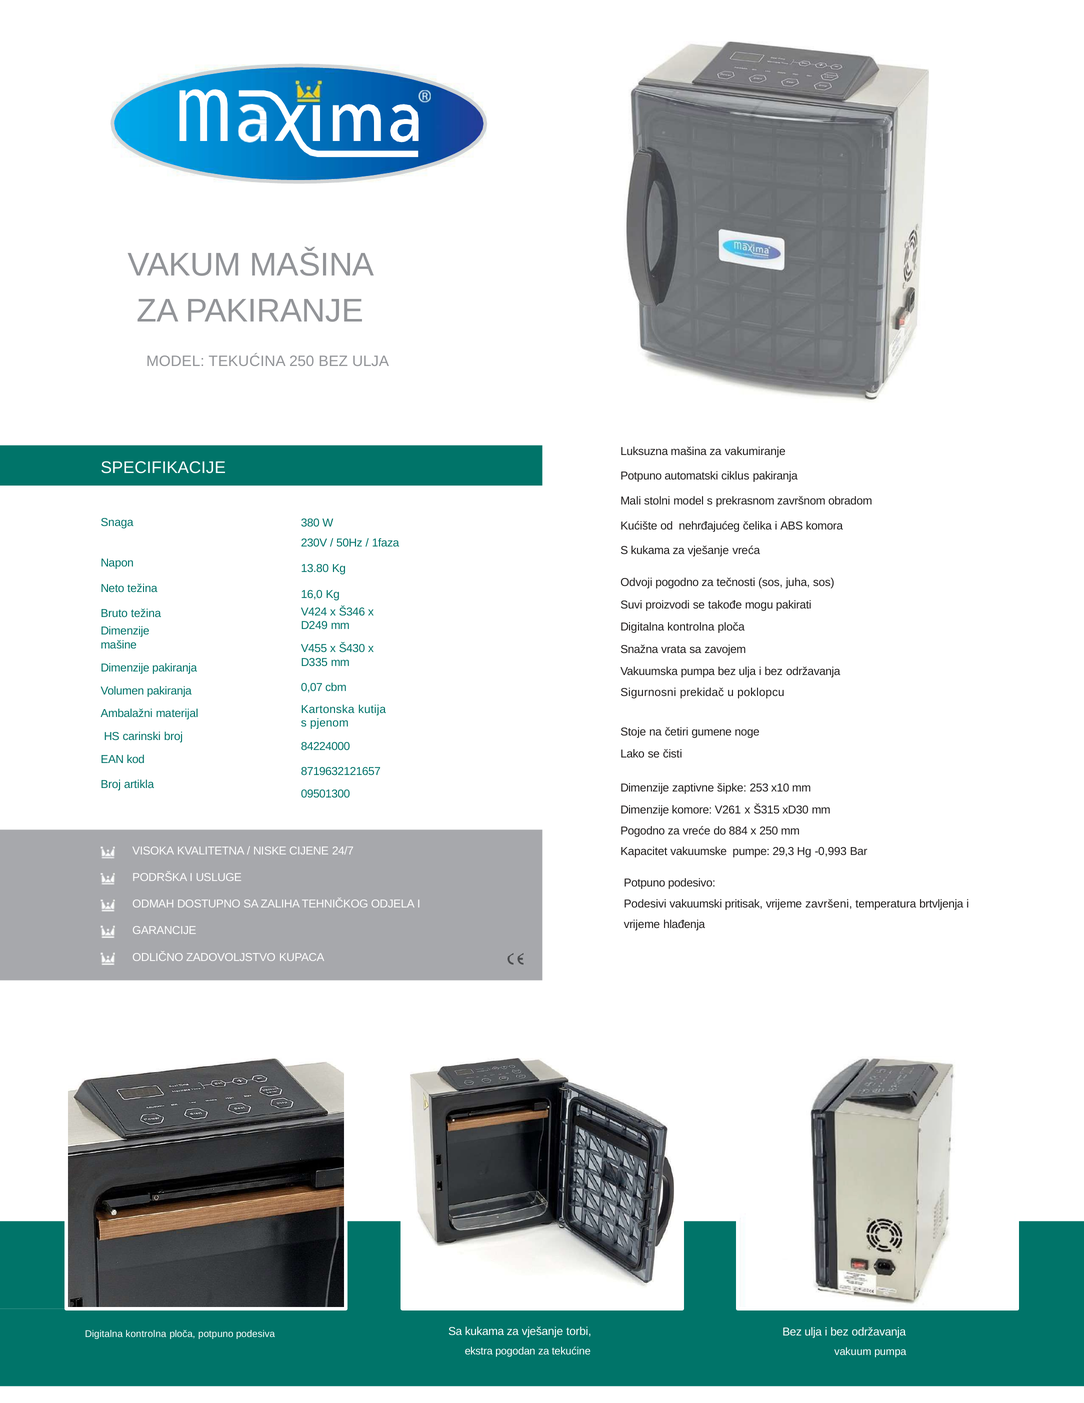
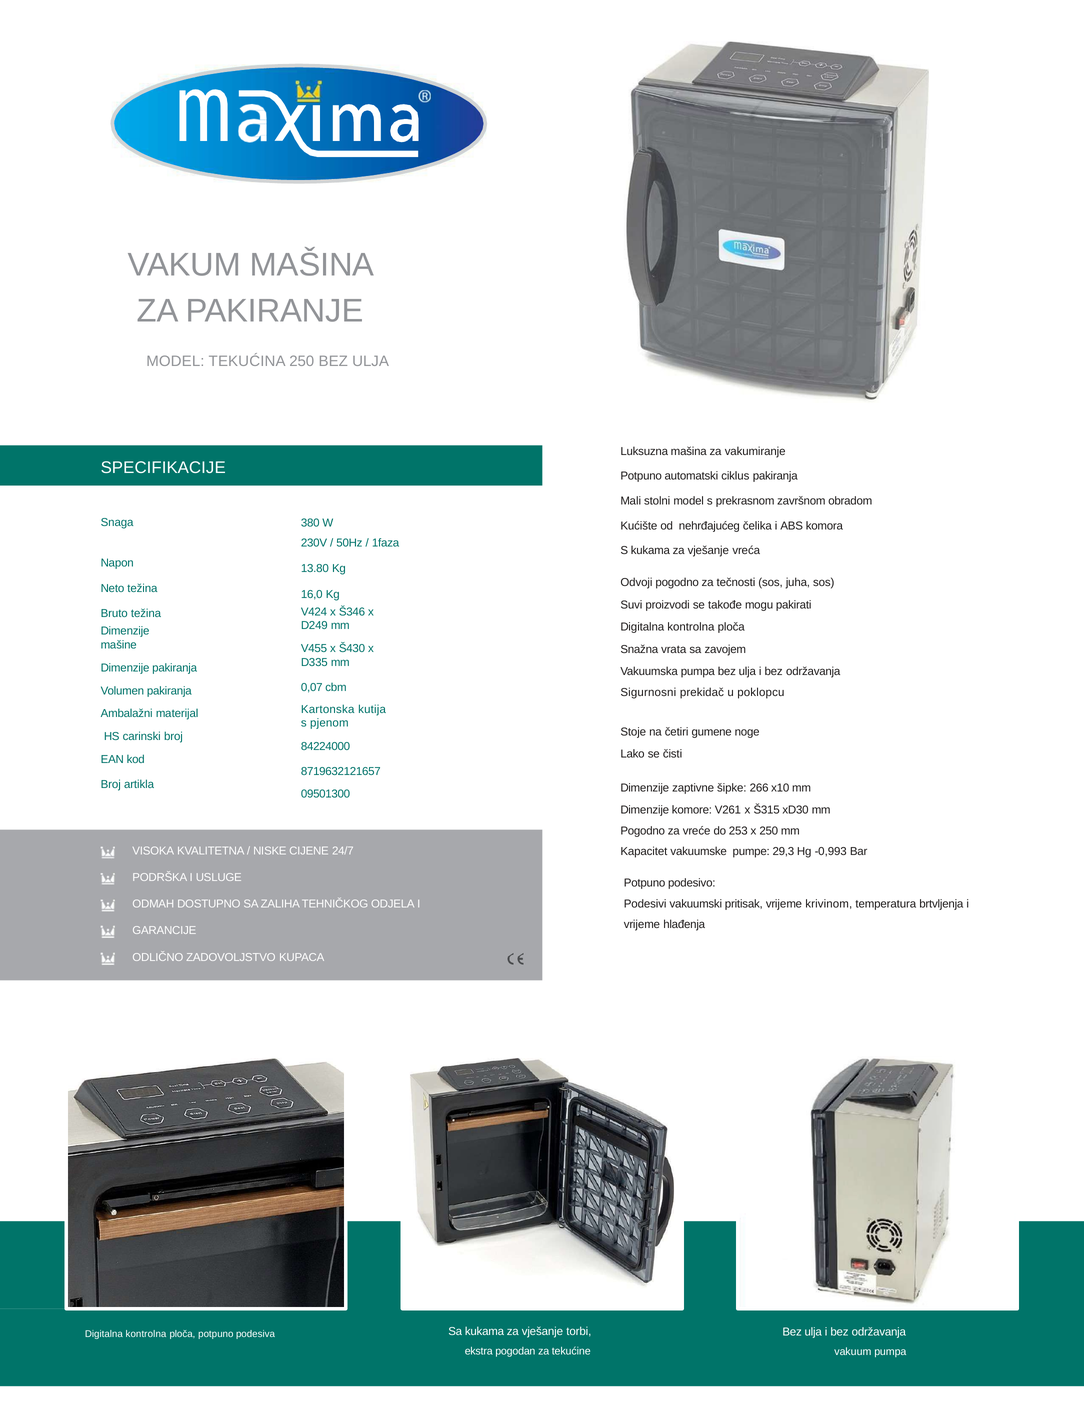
253: 253 -> 266
884: 884 -> 253
završeni: završeni -> krivinom
